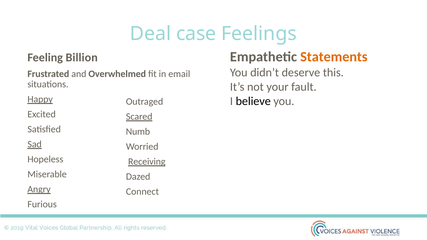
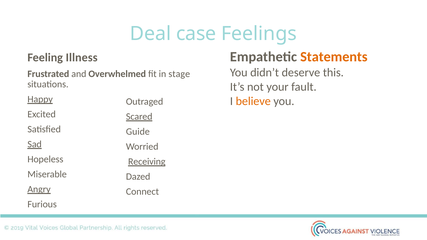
Billion: Billion -> Illness
email: email -> stage
believe colour: black -> orange
Numb: Numb -> Guide
